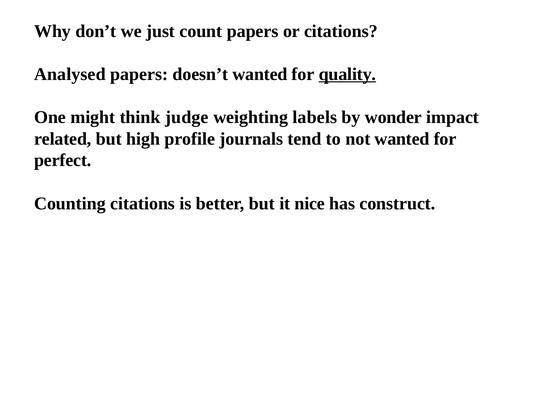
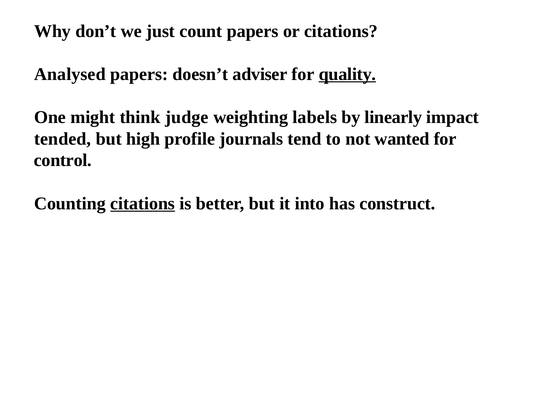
doesn’t wanted: wanted -> adviser
wonder: wonder -> linearly
related: related -> tended
perfect: perfect -> control
citations at (143, 203) underline: none -> present
nice: nice -> into
